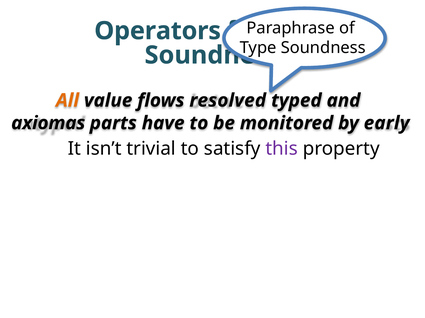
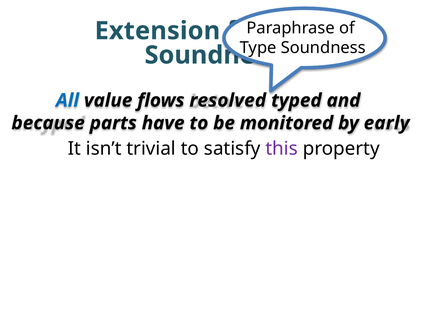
Operators: Operators -> Extension
All colour: orange -> blue
axiomas: axiomas -> because
